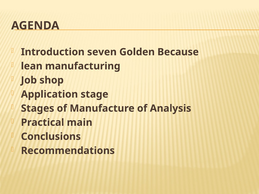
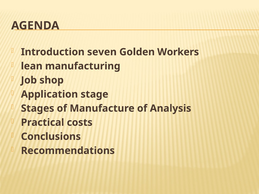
Because: Because -> Workers
main: main -> costs
